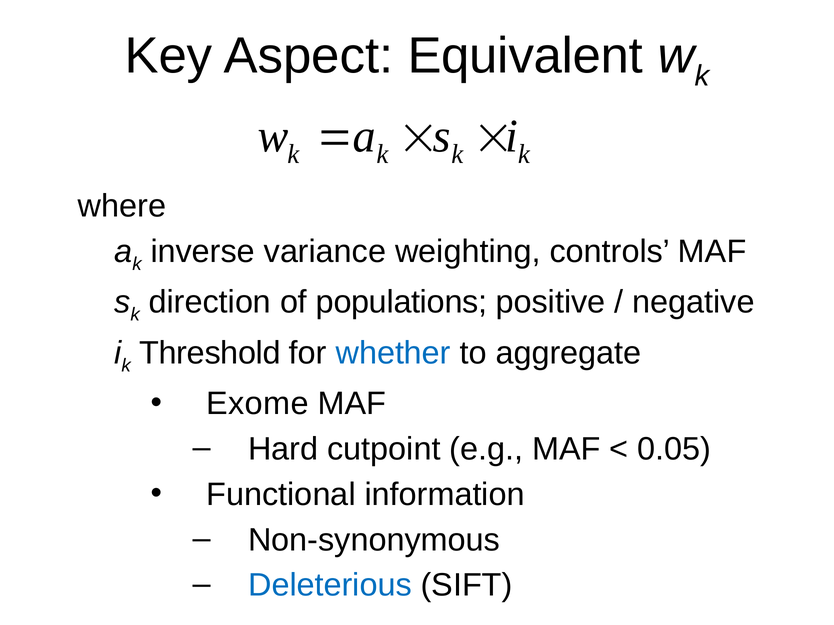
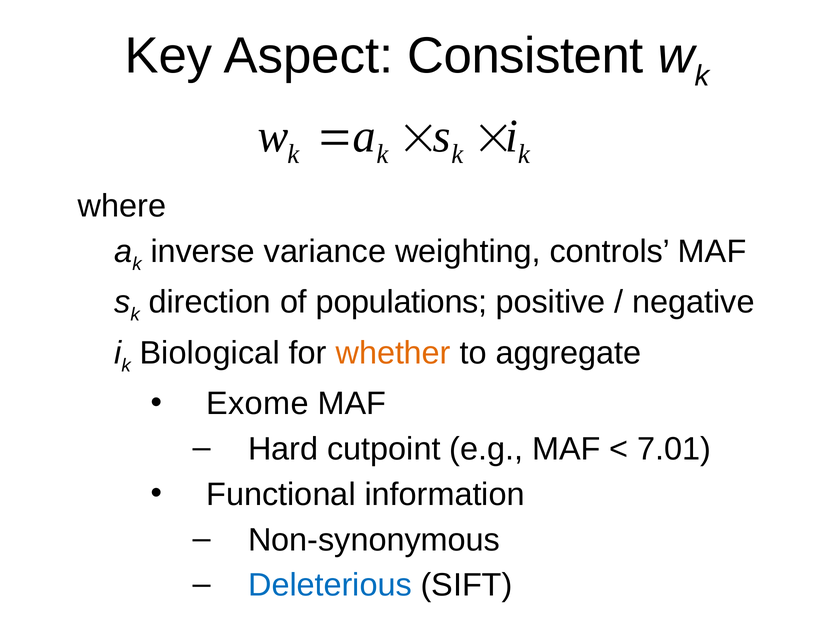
Equivalent: Equivalent -> Consistent
Threshold: Threshold -> Biological
whether colour: blue -> orange
0.05: 0.05 -> 7.01
